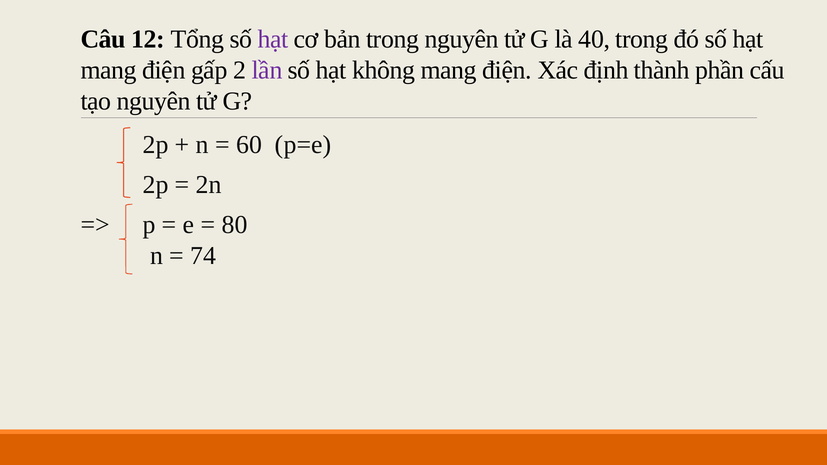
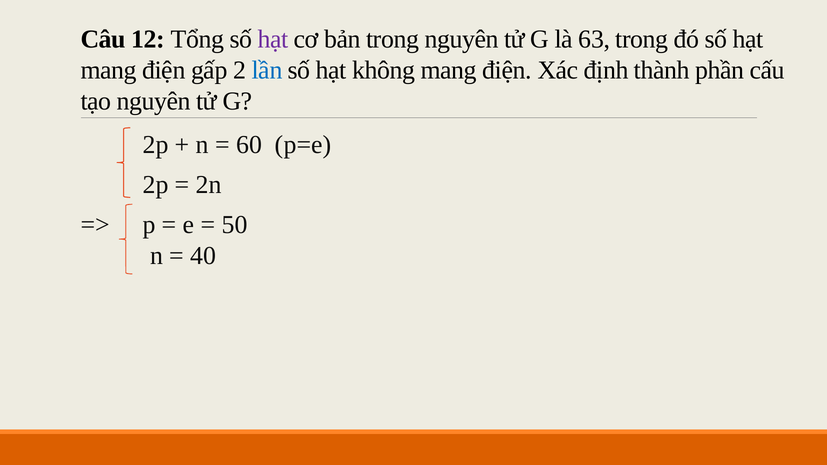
40: 40 -> 63
lần colour: purple -> blue
80: 80 -> 50
74: 74 -> 40
